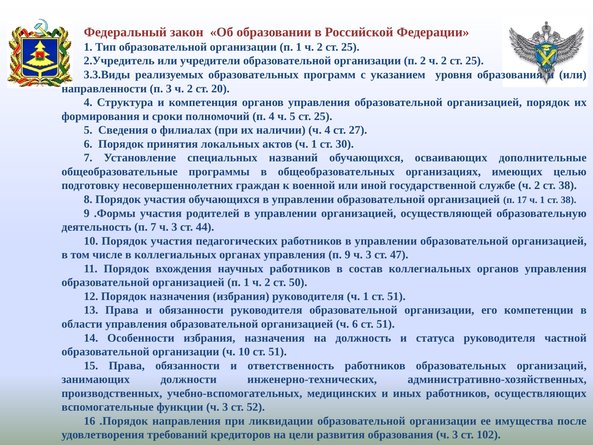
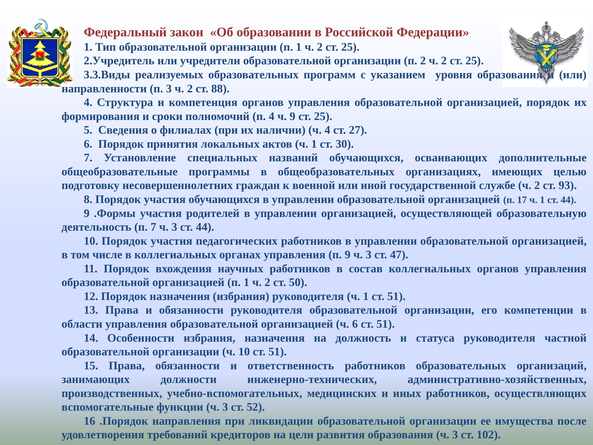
20: 20 -> 88
5 at (293, 116): 5 -> 9
2 ст 38: 38 -> 93
1 ст 38: 38 -> 44
